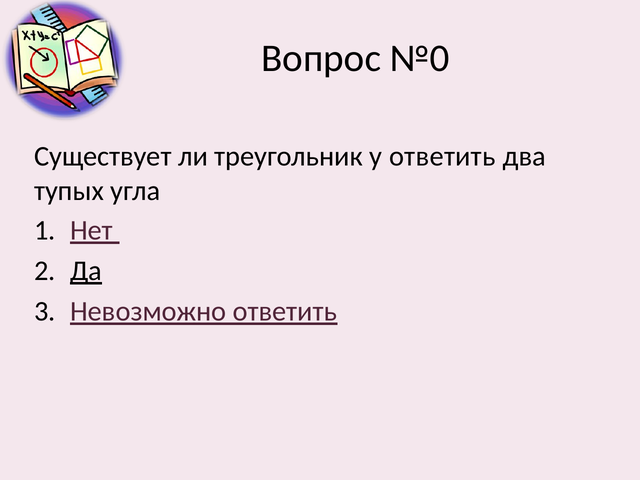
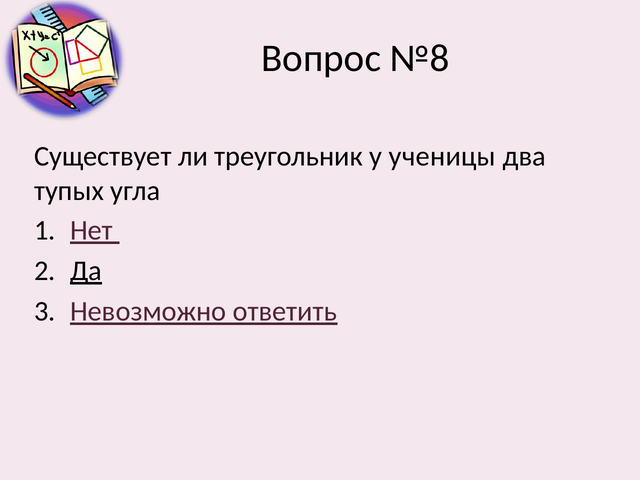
№0: №0 -> №8
у ответить: ответить -> ученицы
